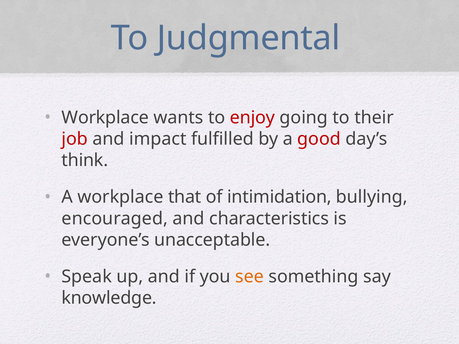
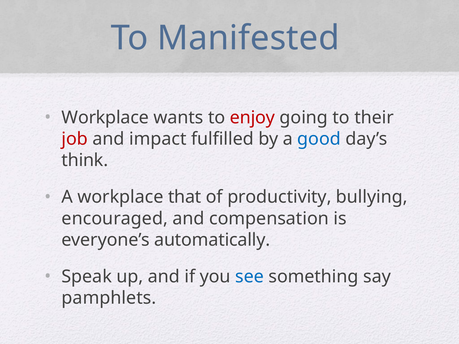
Judgmental: Judgmental -> Manifested
good colour: red -> blue
intimidation: intimidation -> productivity
characteristics: characteristics -> compensation
unacceptable: unacceptable -> automatically
see colour: orange -> blue
knowledge: knowledge -> pamphlets
